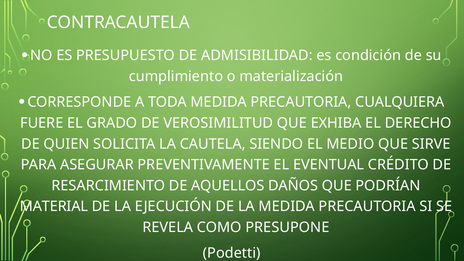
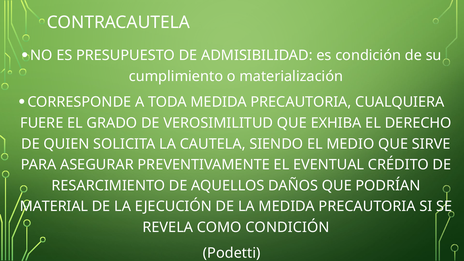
COMO PRESUPONE: PRESUPONE -> CONDICIÓN
